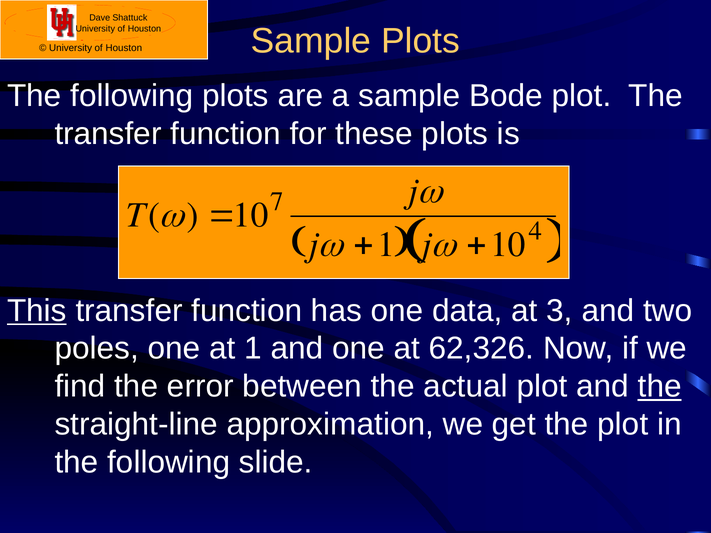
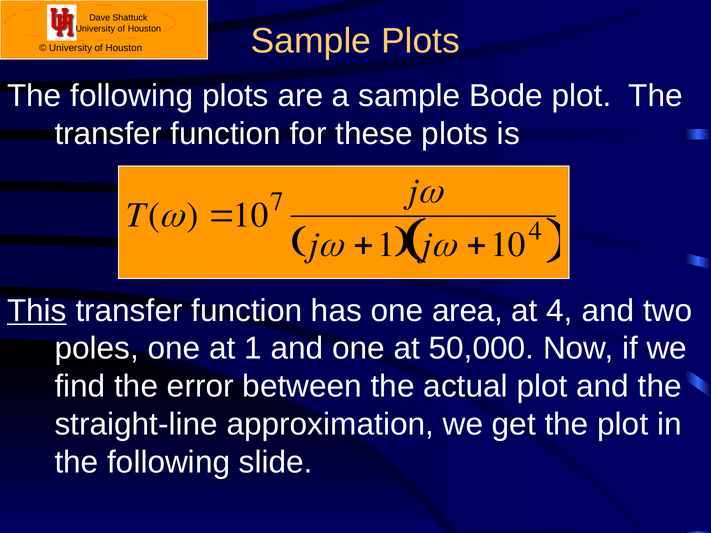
data: data -> area
at 3: 3 -> 4
62,326: 62,326 -> 50,000
the at (660, 387) underline: present -> none
